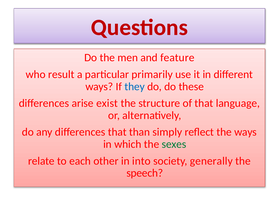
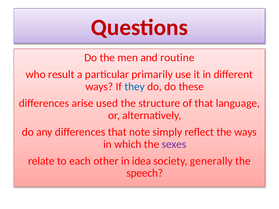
feature: feature -> routine
exist: exist -> used
than: than -> note
sexes colour: green -> purple
into: into -> idea
